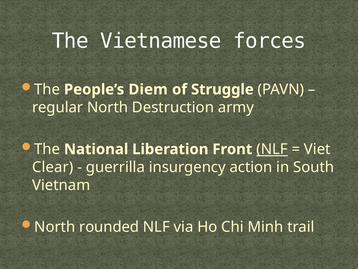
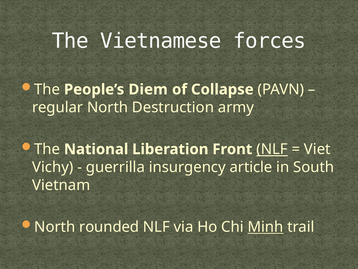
Struggle: Struggle -> Collapse
Clear: Clear -> Vichy
action: action -> article
Minh underline: none -> present
